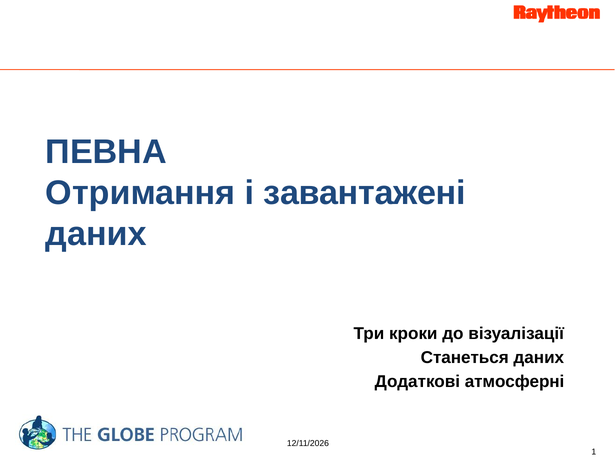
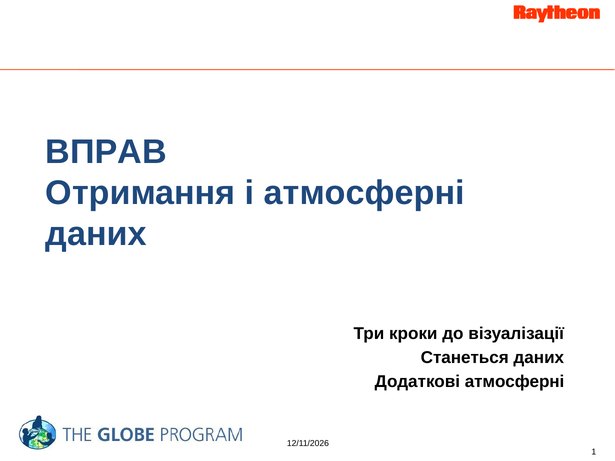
ПЕВНА: ПЕВНА -> ВПРАВ
і завантажені: завантажені -> атмосферні
